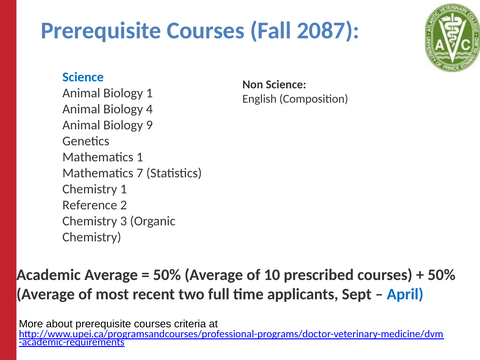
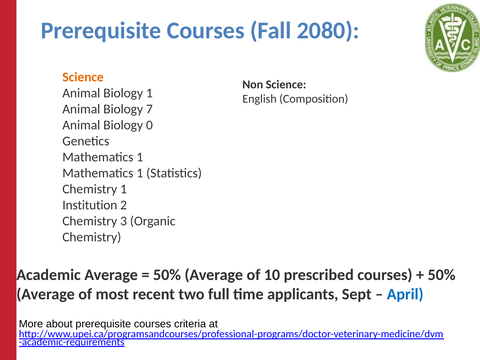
2087: 2087 -> 2080
Science at (83, 77) colour: blue -> orange
4: 4 -> 7
9: 9 -> 0
7 at (140, 173): 7 -> 1
Reference: Reference -> Institution
